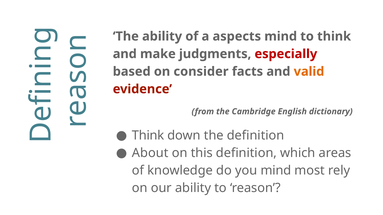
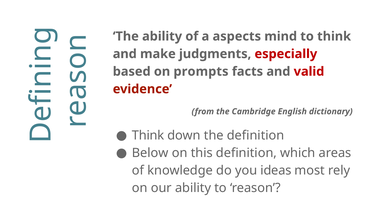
consider: consider -> prompts
valid colour: orange -> red
About: About -> Below
you mind: mind -> ideas
